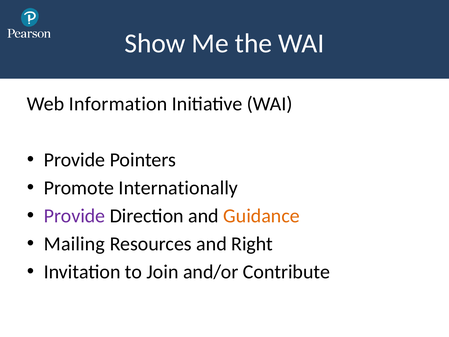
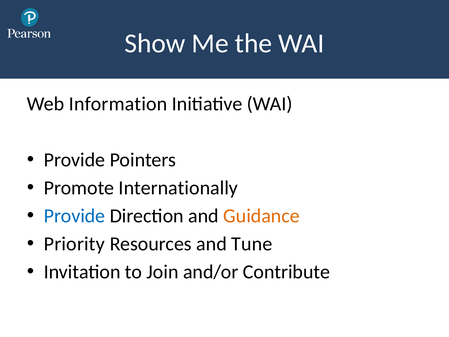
Provide at (75, 216) colour: purple -> blue
Mailing: Mailing -> Priority
Right: Right -> Tune
